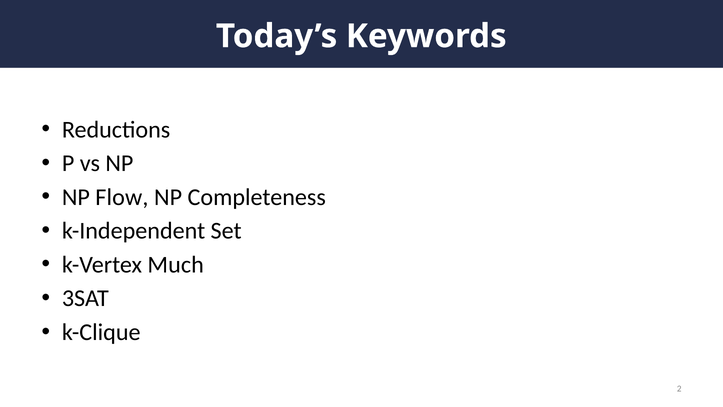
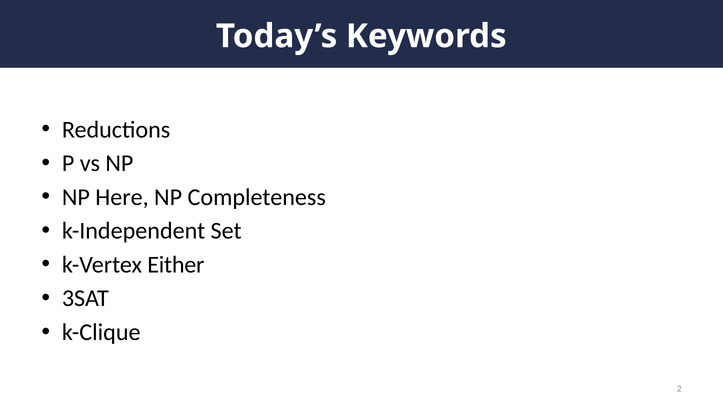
Flow: Flow -> Here
Much: Much -> Either
